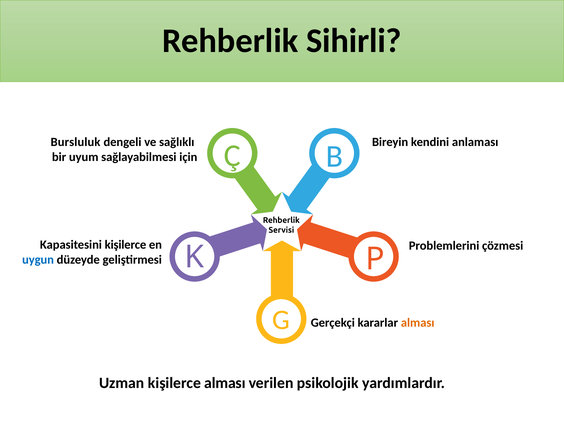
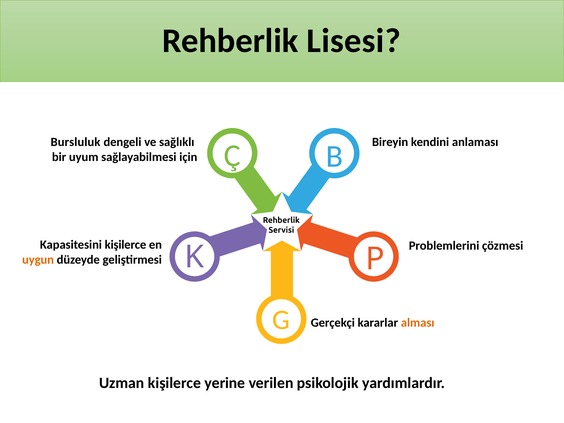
Sihirli: Sihirli -> Lisesi
uygun colour: blue -> orange
kişilerce alması: alması -> yerine
